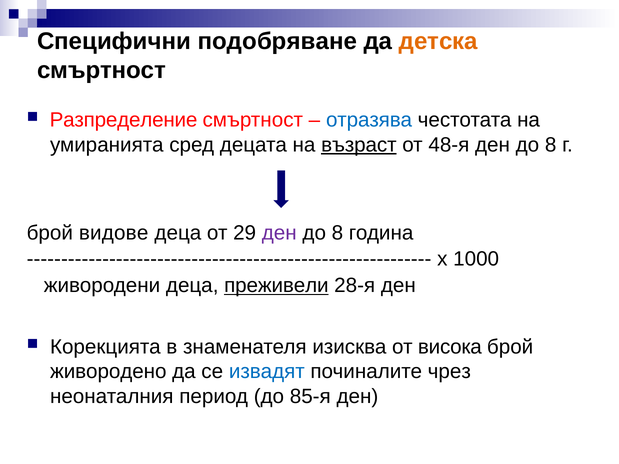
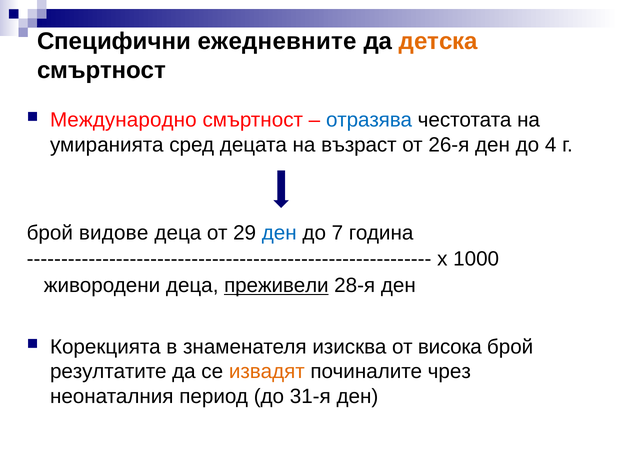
подобряване: подобряване -> ежедневните
Разпределение: Разпределение -> Международно
възраст underline: present -> none
48-я: 48-я -> 26-я
8 at (551, 145): 8 -> 4
ден at (279, 233) colour: purple -> blue
8 at (337, 233): 8 -> 7
живородено: живородено -> резултатите
извадят colour: blue -> orange
85-я: 85-я -> 31-я
